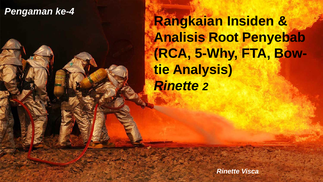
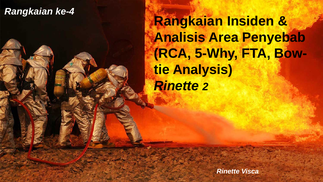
Pengaman at (29, 12): Pengaman -> Rangkaian
Root: Root -> Area
